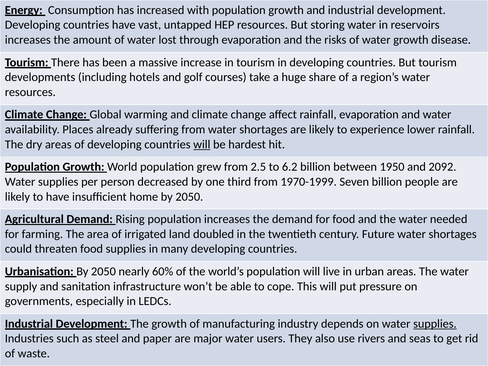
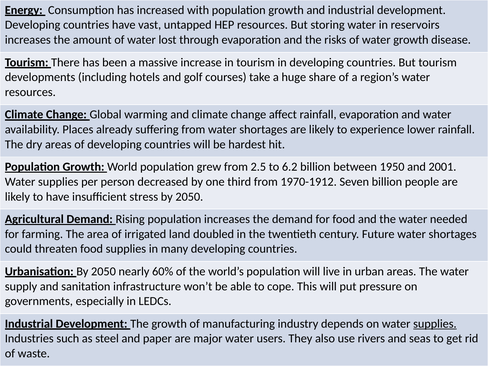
will at (202, 144) underline: present -> none
2092: 2092 -> 2001
1970-1999: 1970-1999 -> 1970-1912
home: home -> stress
